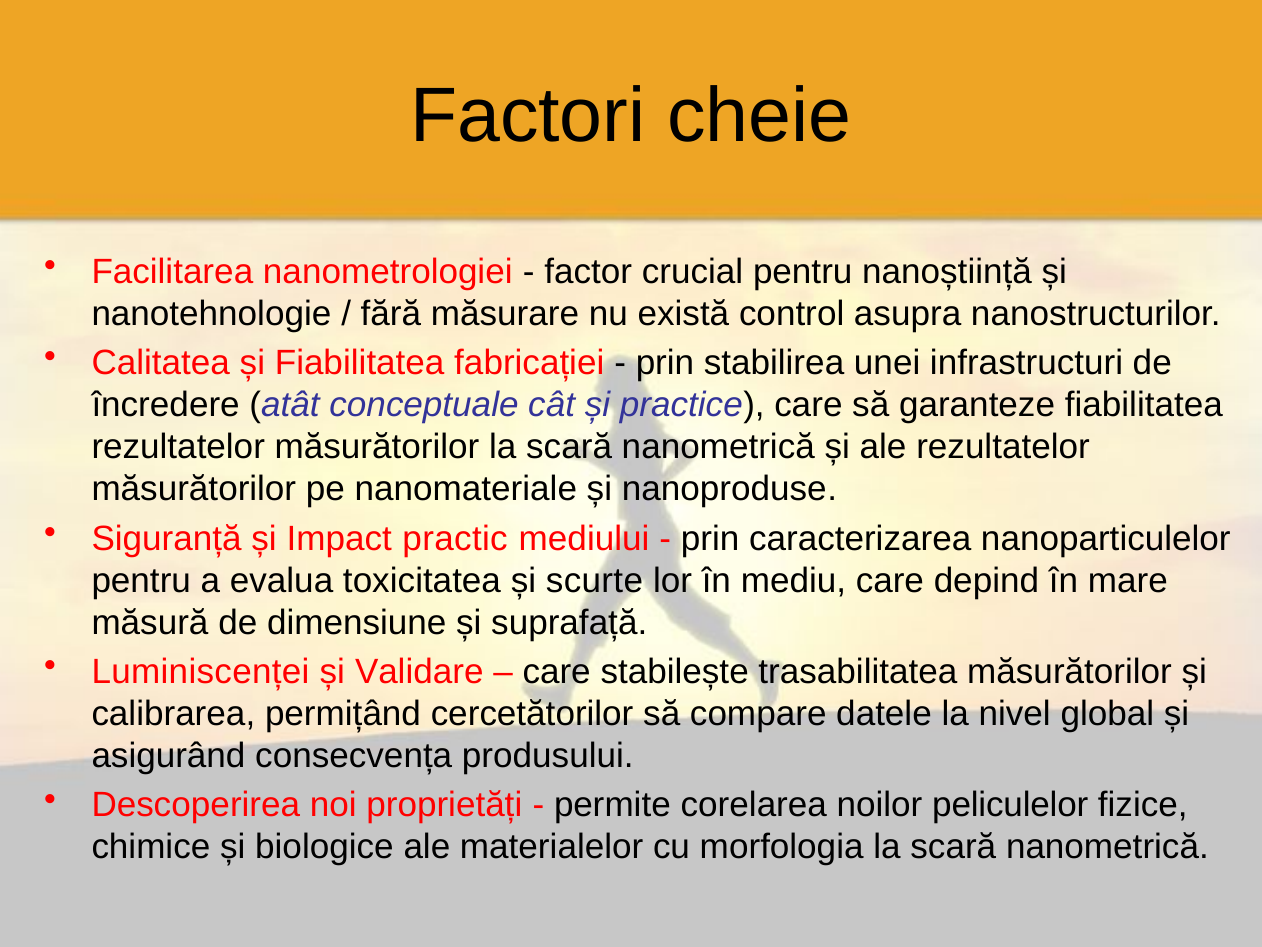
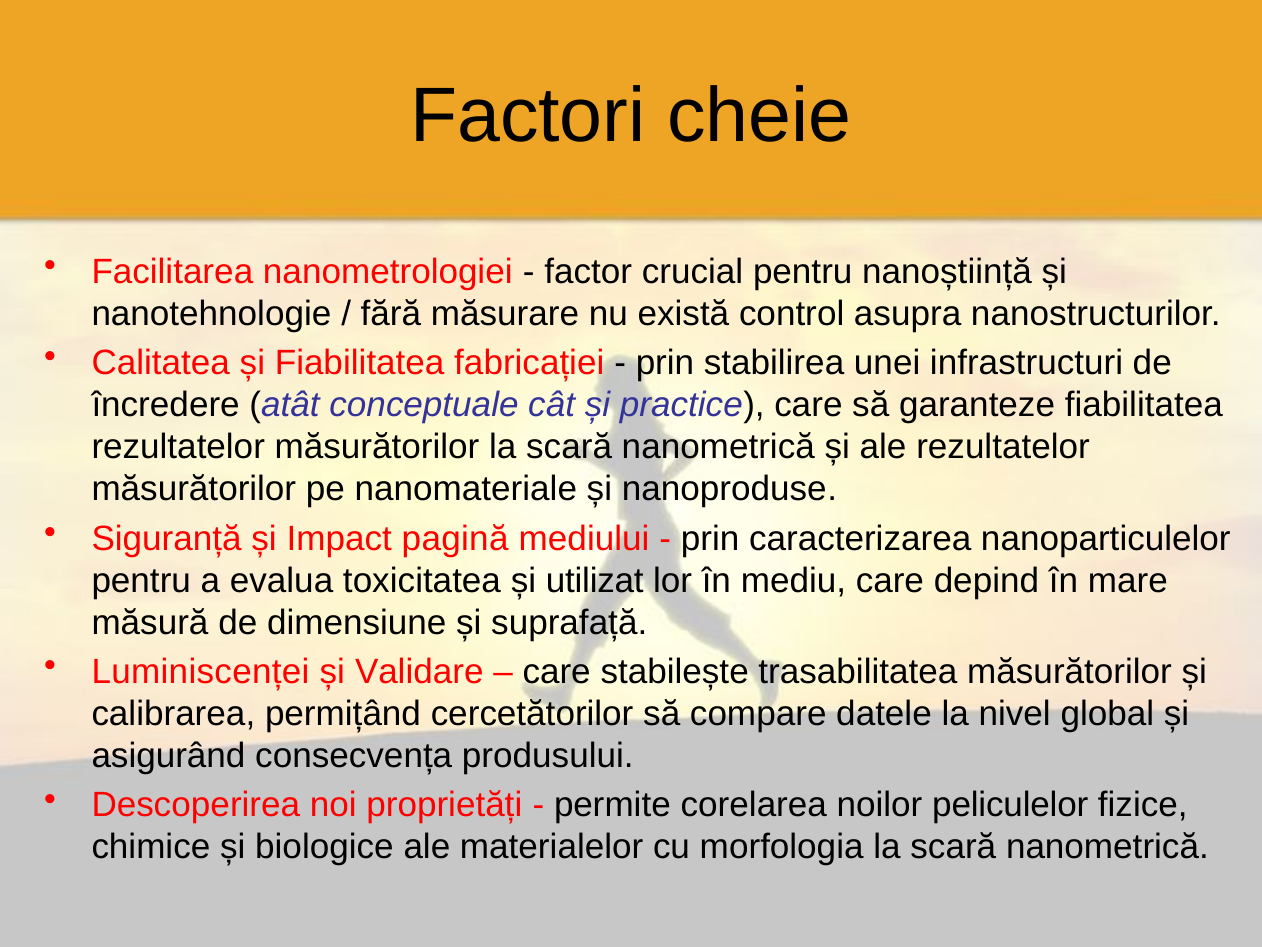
practic: practic -> pagină
scurte: scurte -> utilizat
